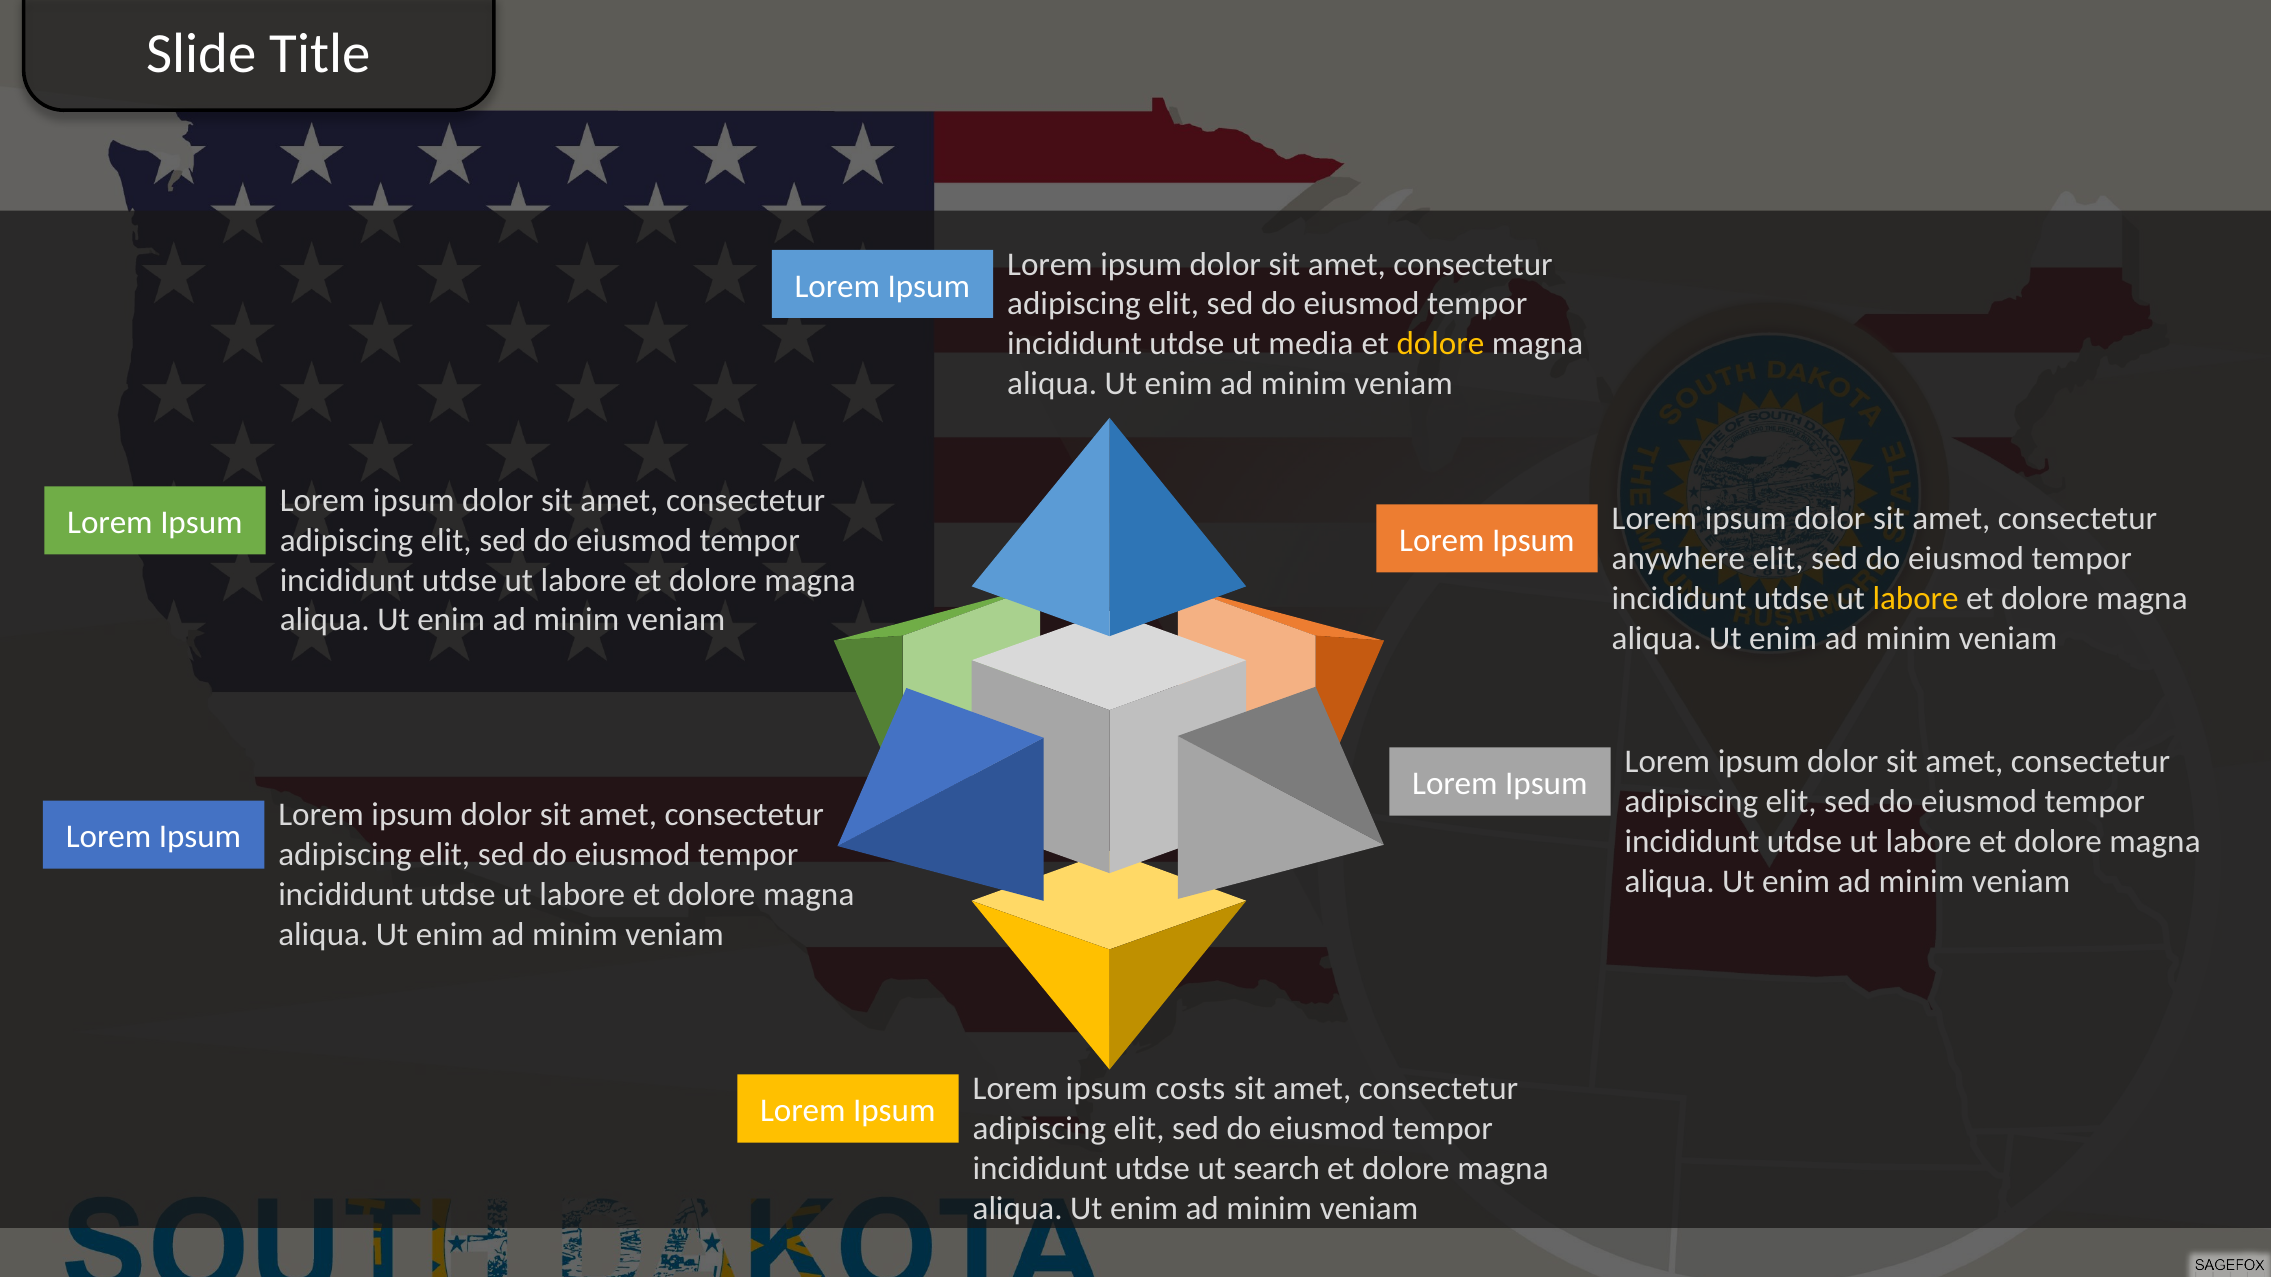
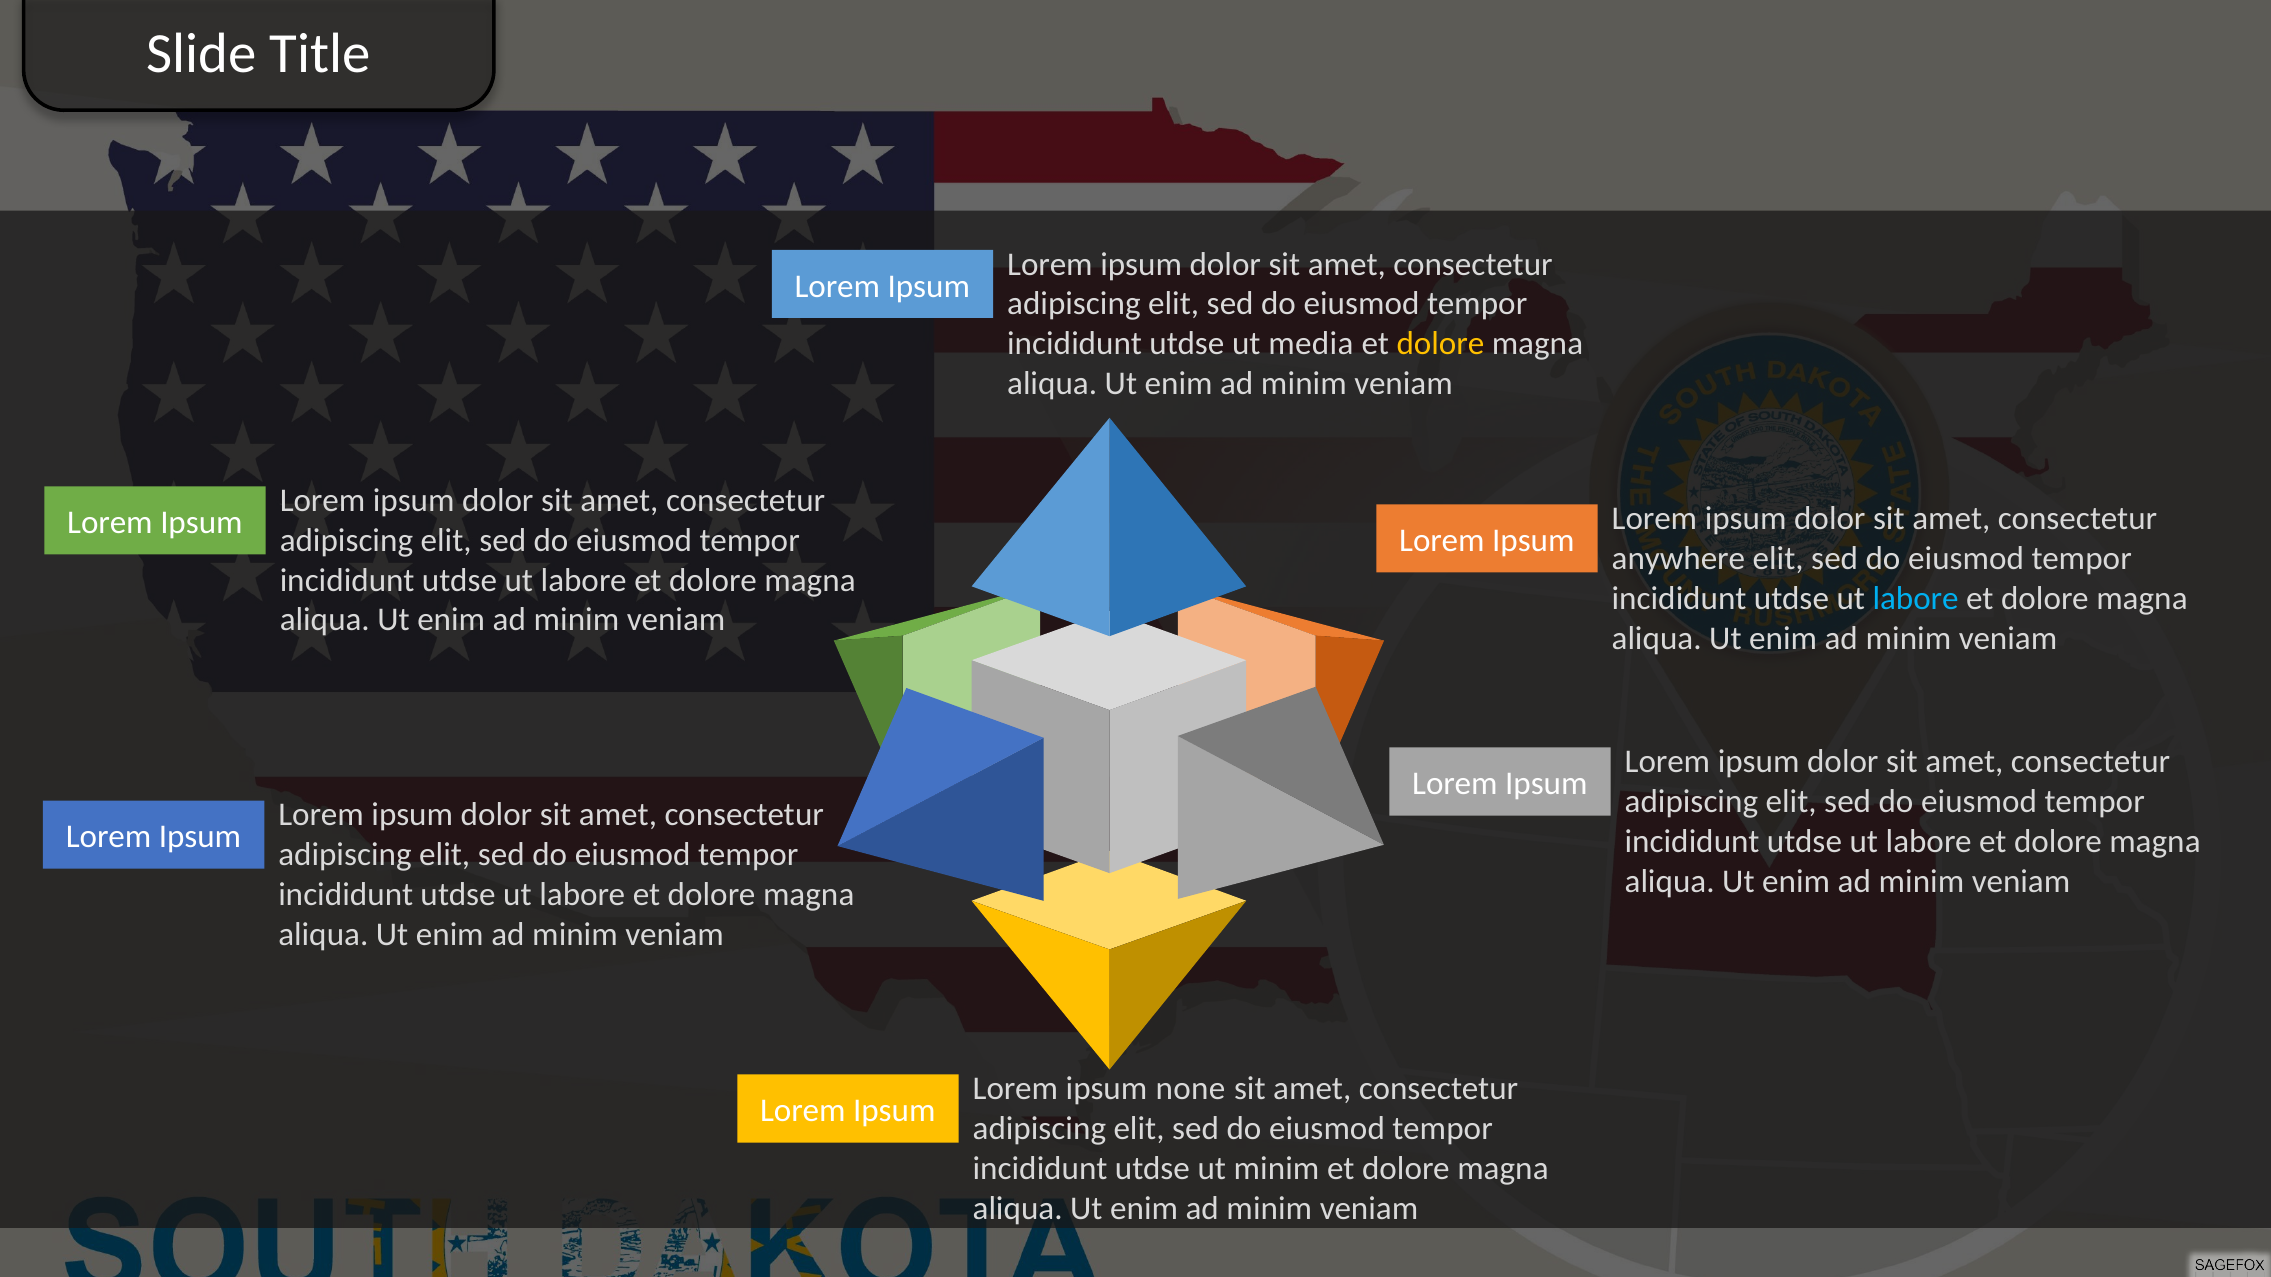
labore at (1916, 599) colour: yellow -> light blue
costs: costs -> none
ut search: search -> minim
